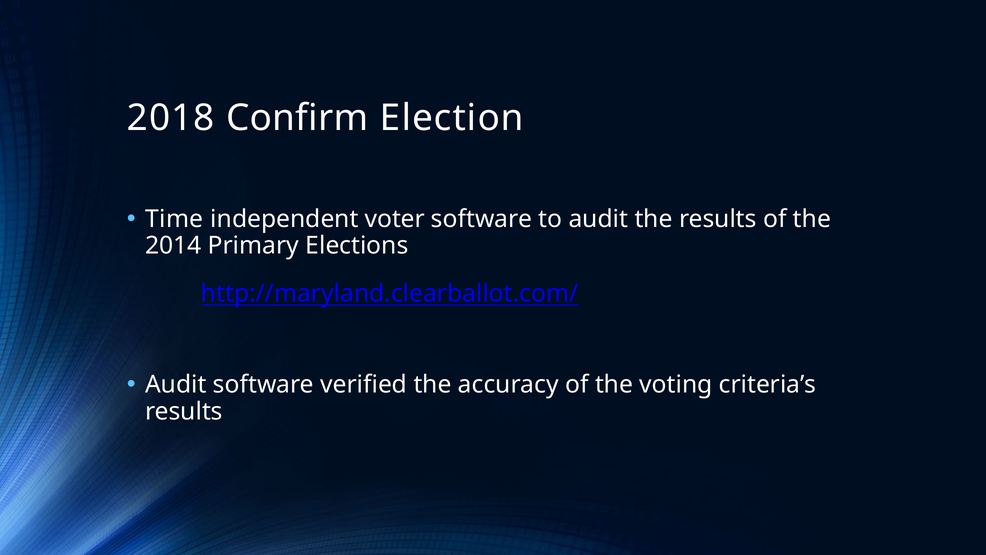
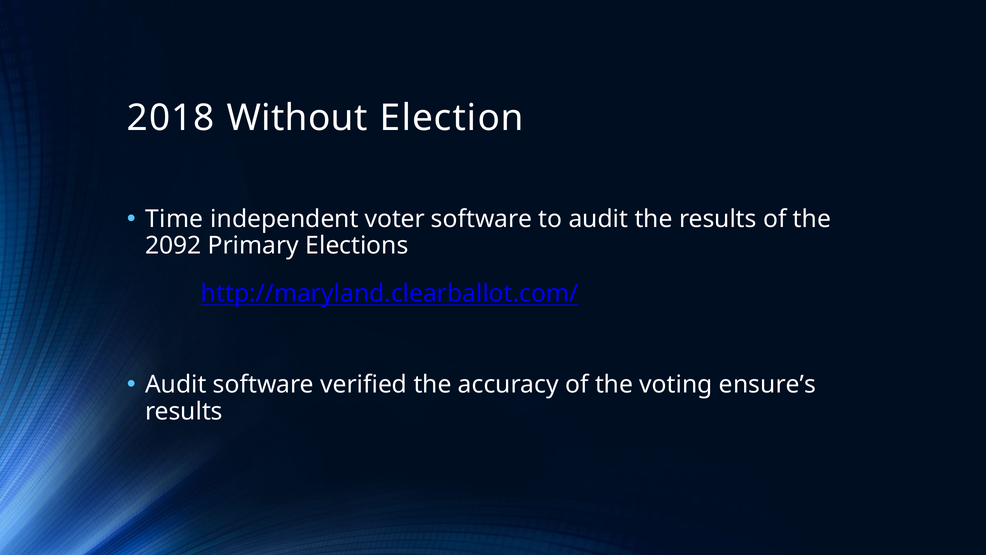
Confirm: Confirm -> Without
2014: 2014 -> 2092
criteria’s: criteria’s -> ensure’s
